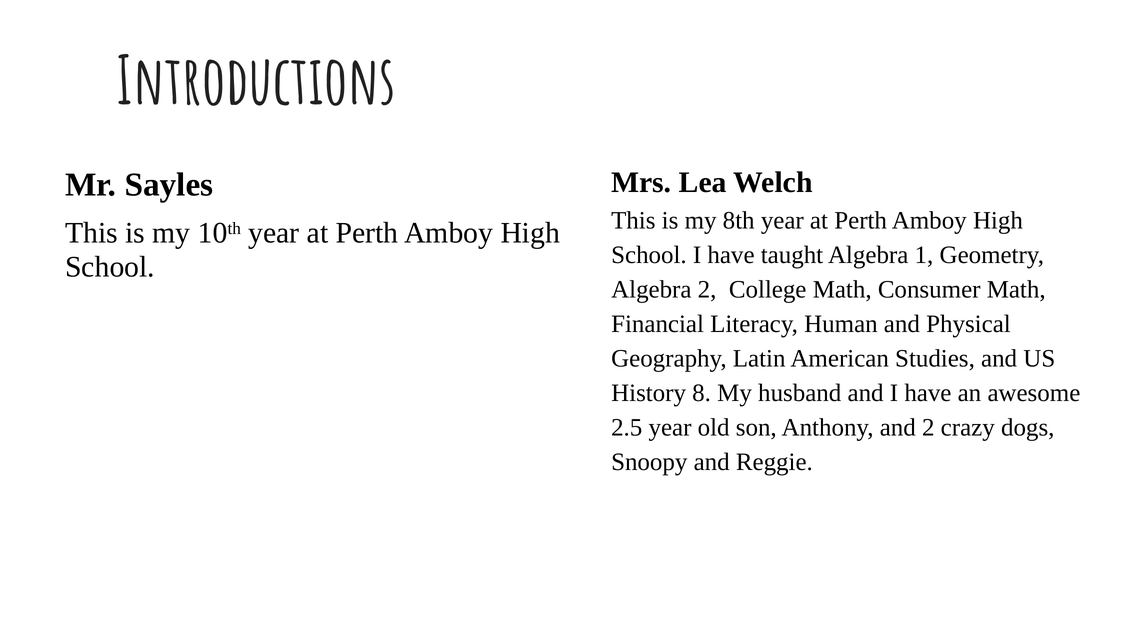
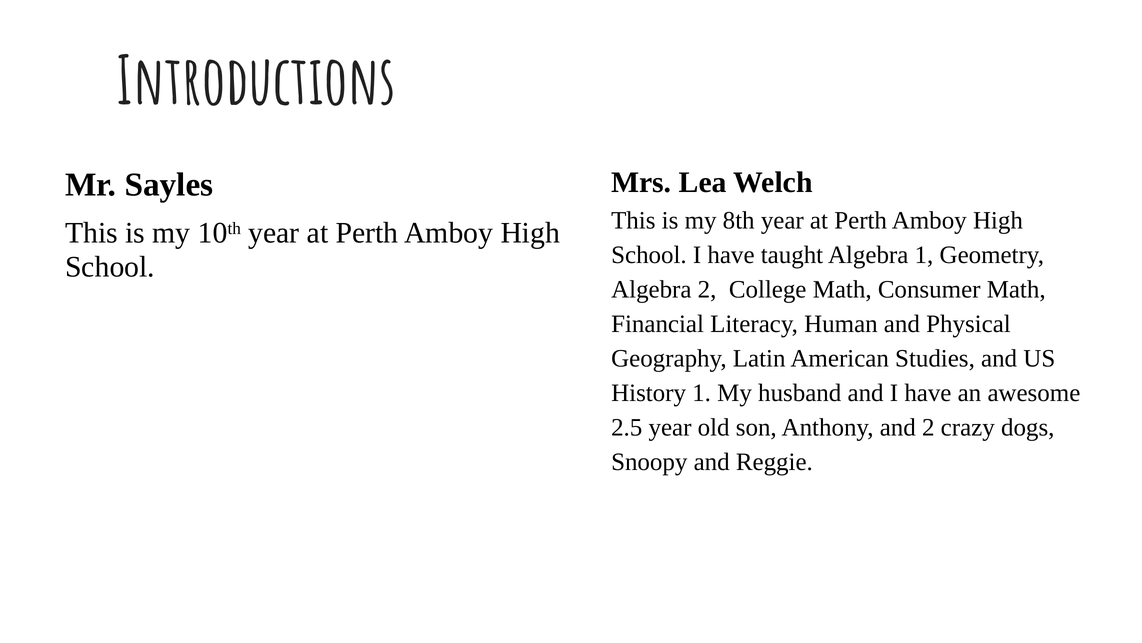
History 8: 8 -> 1
